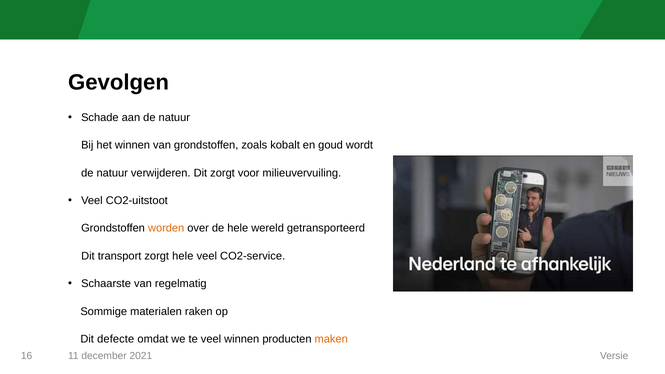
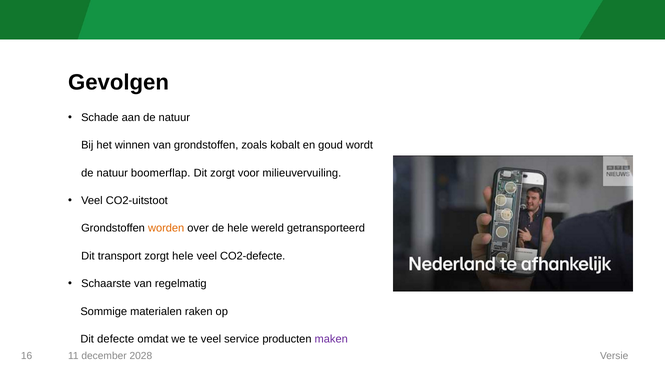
verwijderen: verwijderen -> boomerflap
CO2-service: CO2-service -> CO2-defecte
veel winnen: winnen -> service
maken colour: orange -> purple
2021: 2021 -> 2028
